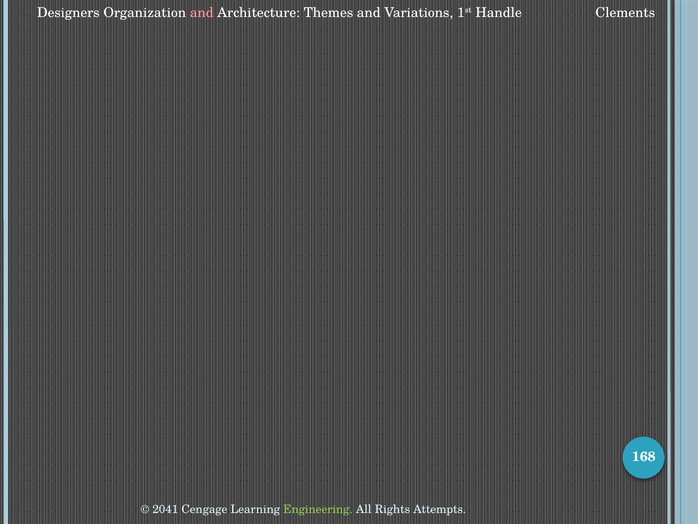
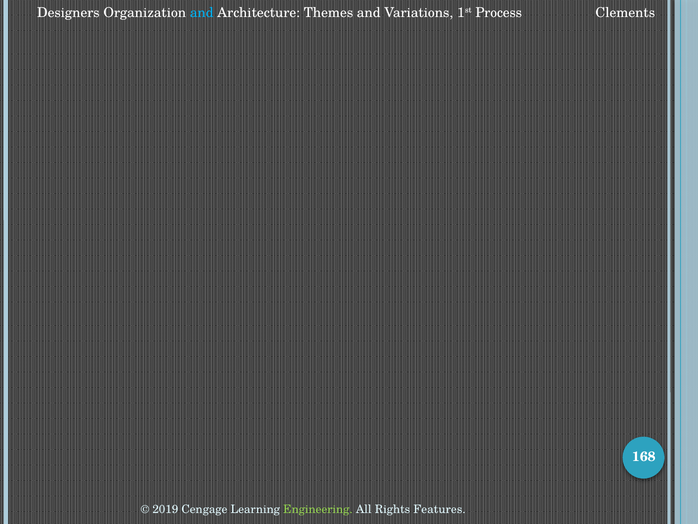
and at (202, 13) colour: pink -> light blue
Handle: Handle -> Process
2041: 2041 -> 2019
Attempts: Attempts -> Features
